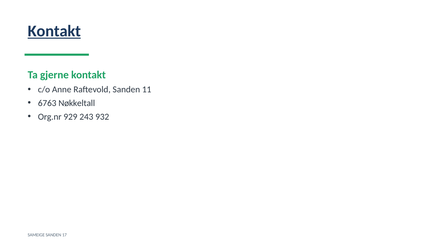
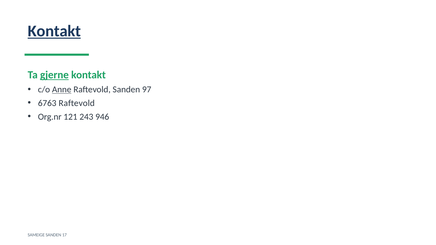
gjerne underline: none -> present
Anne underline: none -> present
11: 11 -> 97
6763 Nøkkeltall: Nøkkeltall -> Raftevold
929: 929 -> 121
932: 932 -> 946
